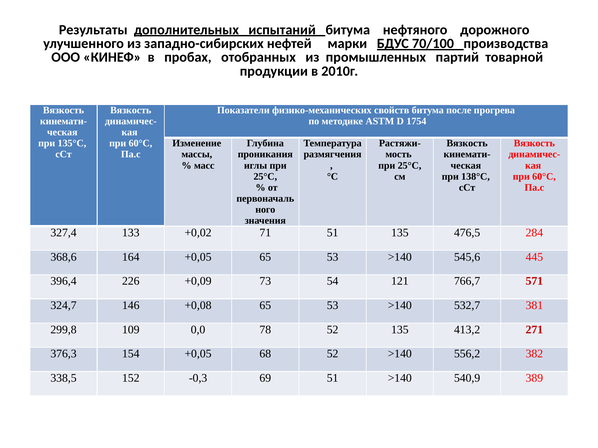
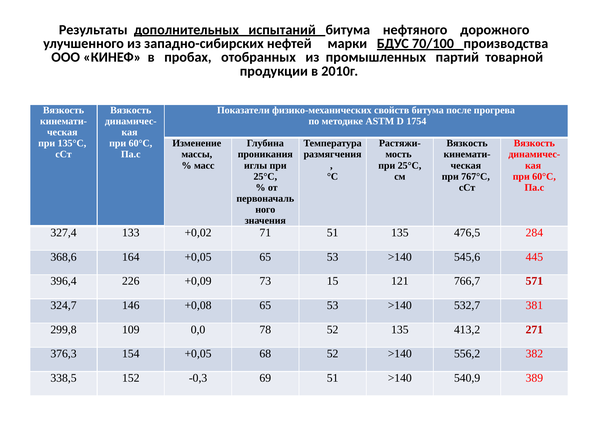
138°С: 138°С -> 767°С
54: 54 -> 15
